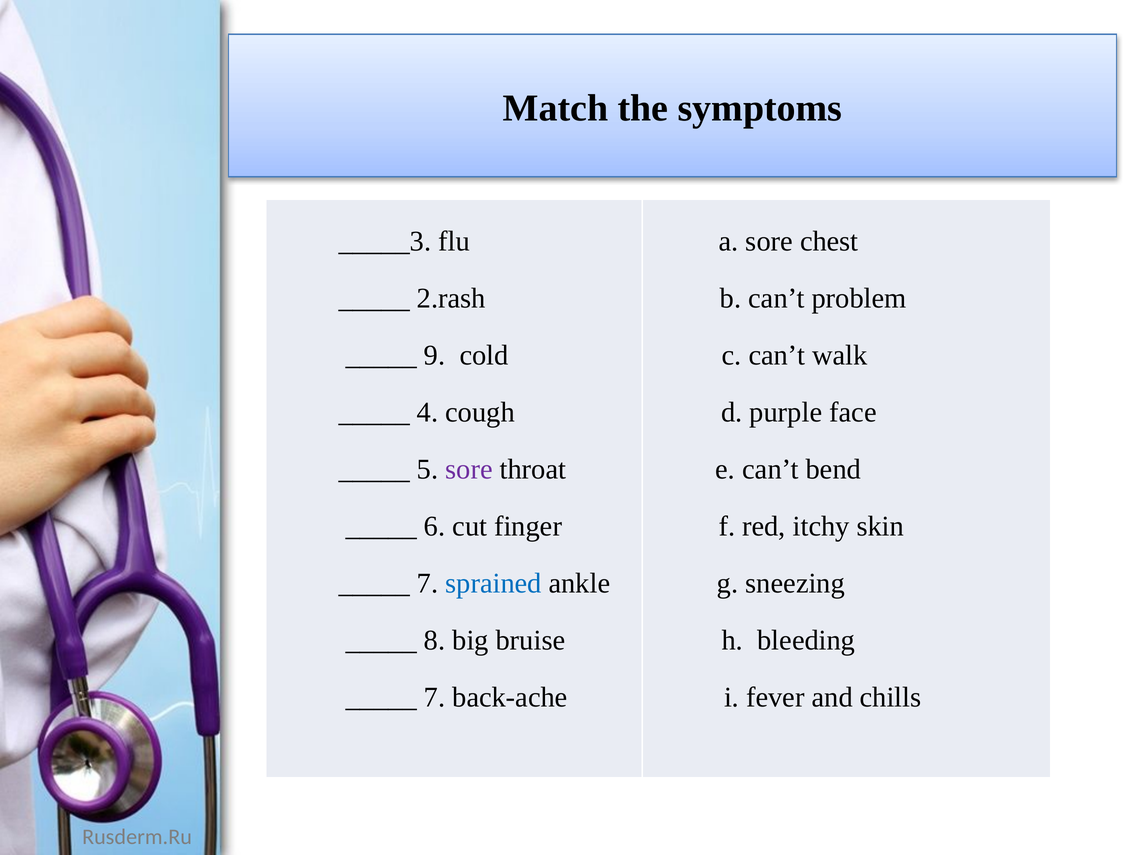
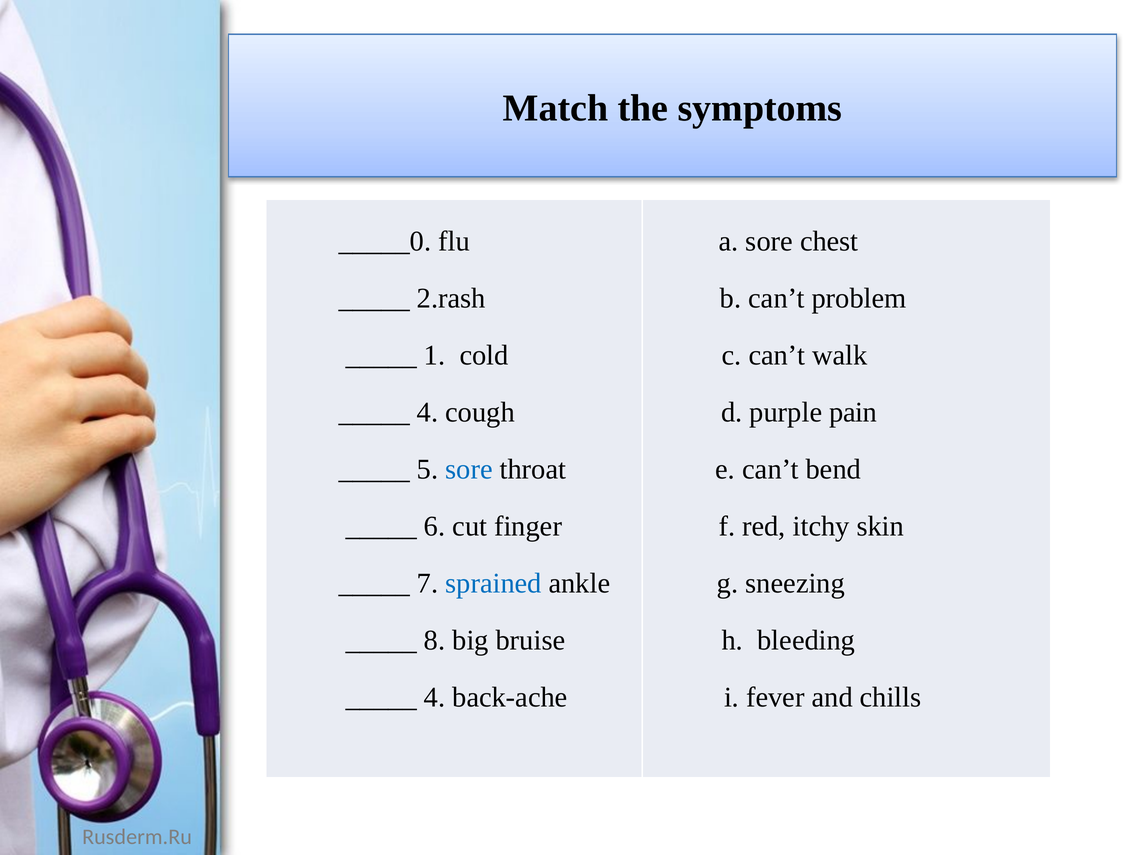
_____3: _____3 -> _____0
9: 9 -> 1
face: face -> pain
sore at (469, 469) colour: purple -> blue
7 at (435, 697): 7 -> 4
